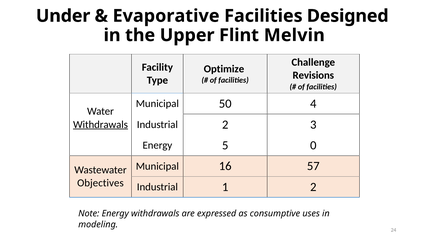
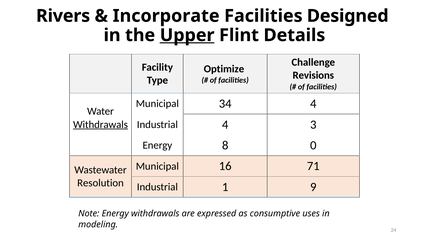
Under: Under -> Rivers
Evaporative: Evaporative -> Incorporate
Upper underline: none -> present
Melvin: Melvin -> Details
50: 50 -> 34
Industrial 2: 2 -> 4
5: 5 -> 8
57: 57 -> 71
Objectives: Objectives -> Resolution
1 2: 2 -> 9
